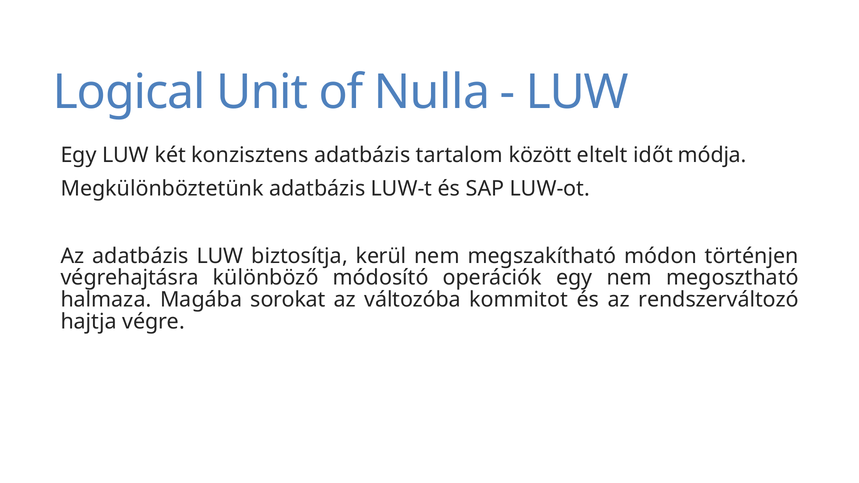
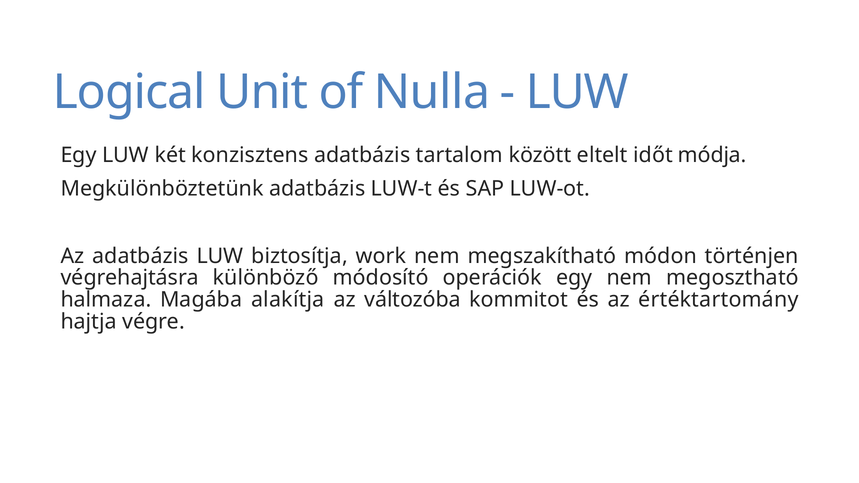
kerül: kerül -> work
sorokat: sorokat -> alakítja
rendszerváltozó: rendszerváltozó -> értéktartomány
